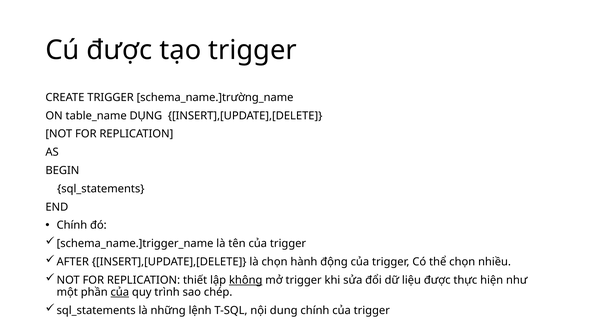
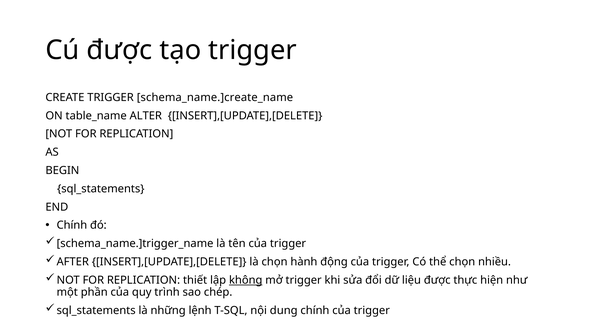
schema_name.]trường_name: schema_name.]trường_name -> schema_name.]create_name
table_name DỤNG: DỤNG -> ALTER
của at (120, 292) underline: present -> none
